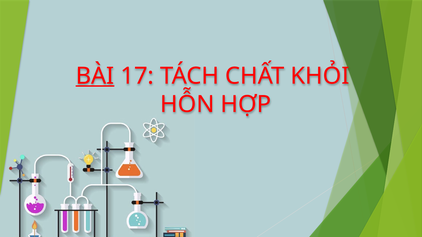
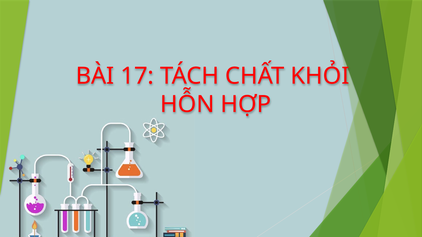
BÀI underline: present -> none
